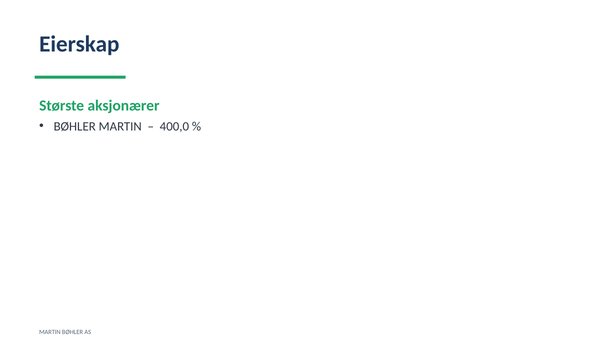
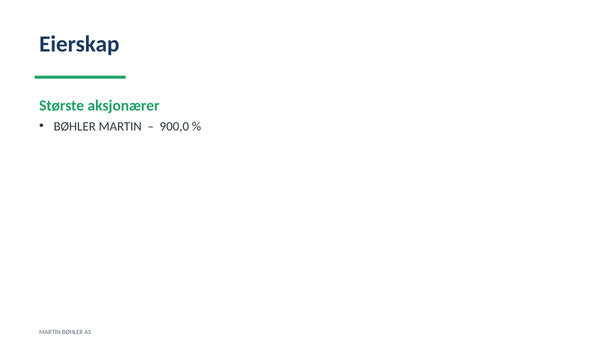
400,0: 400,0 -> 900,0
